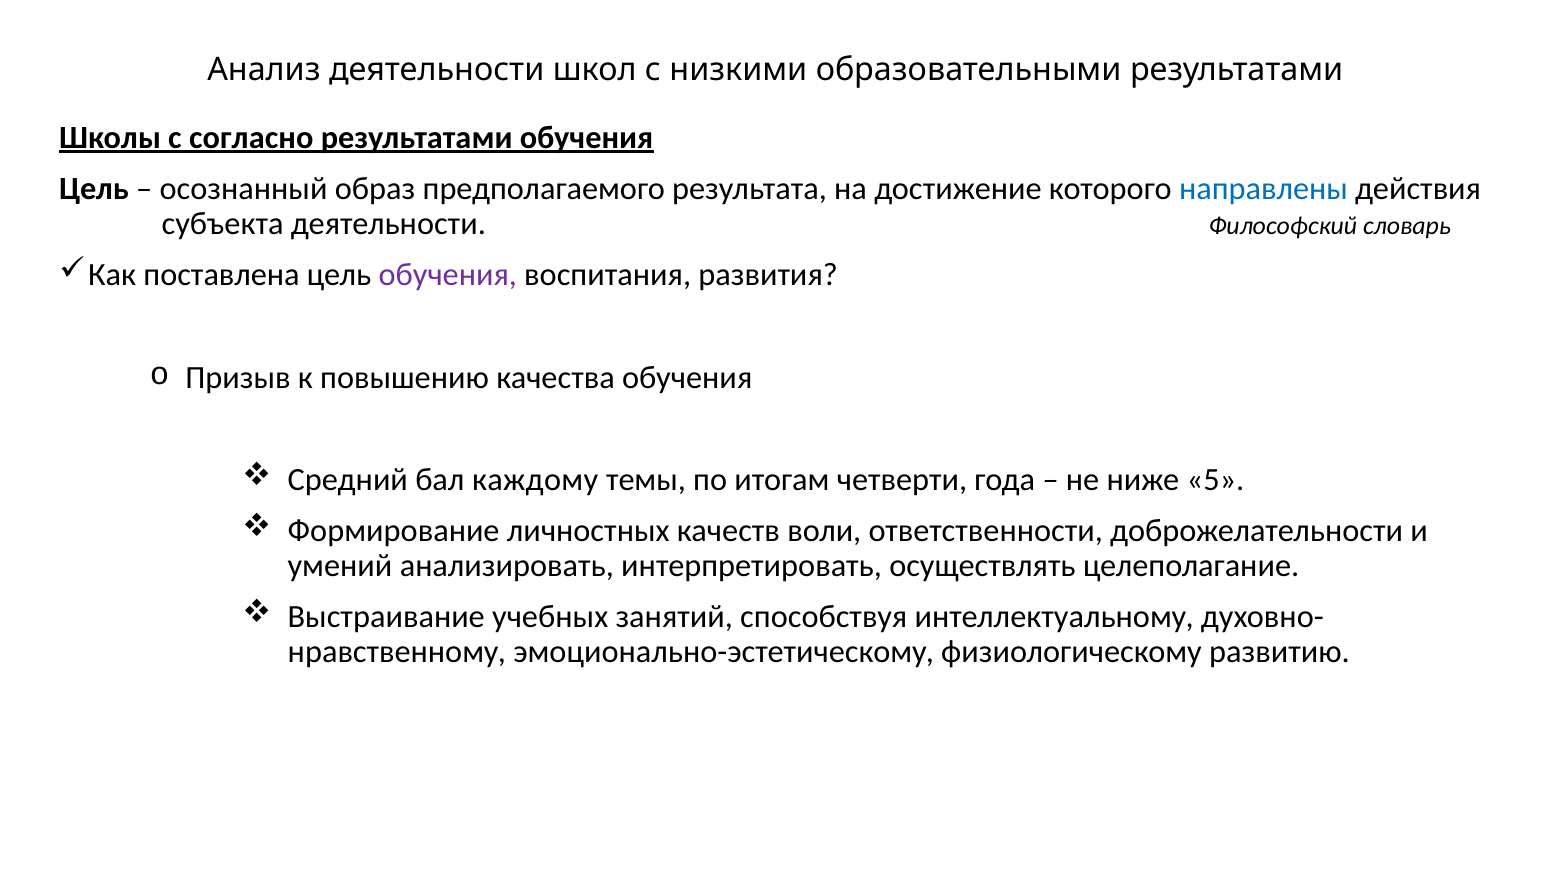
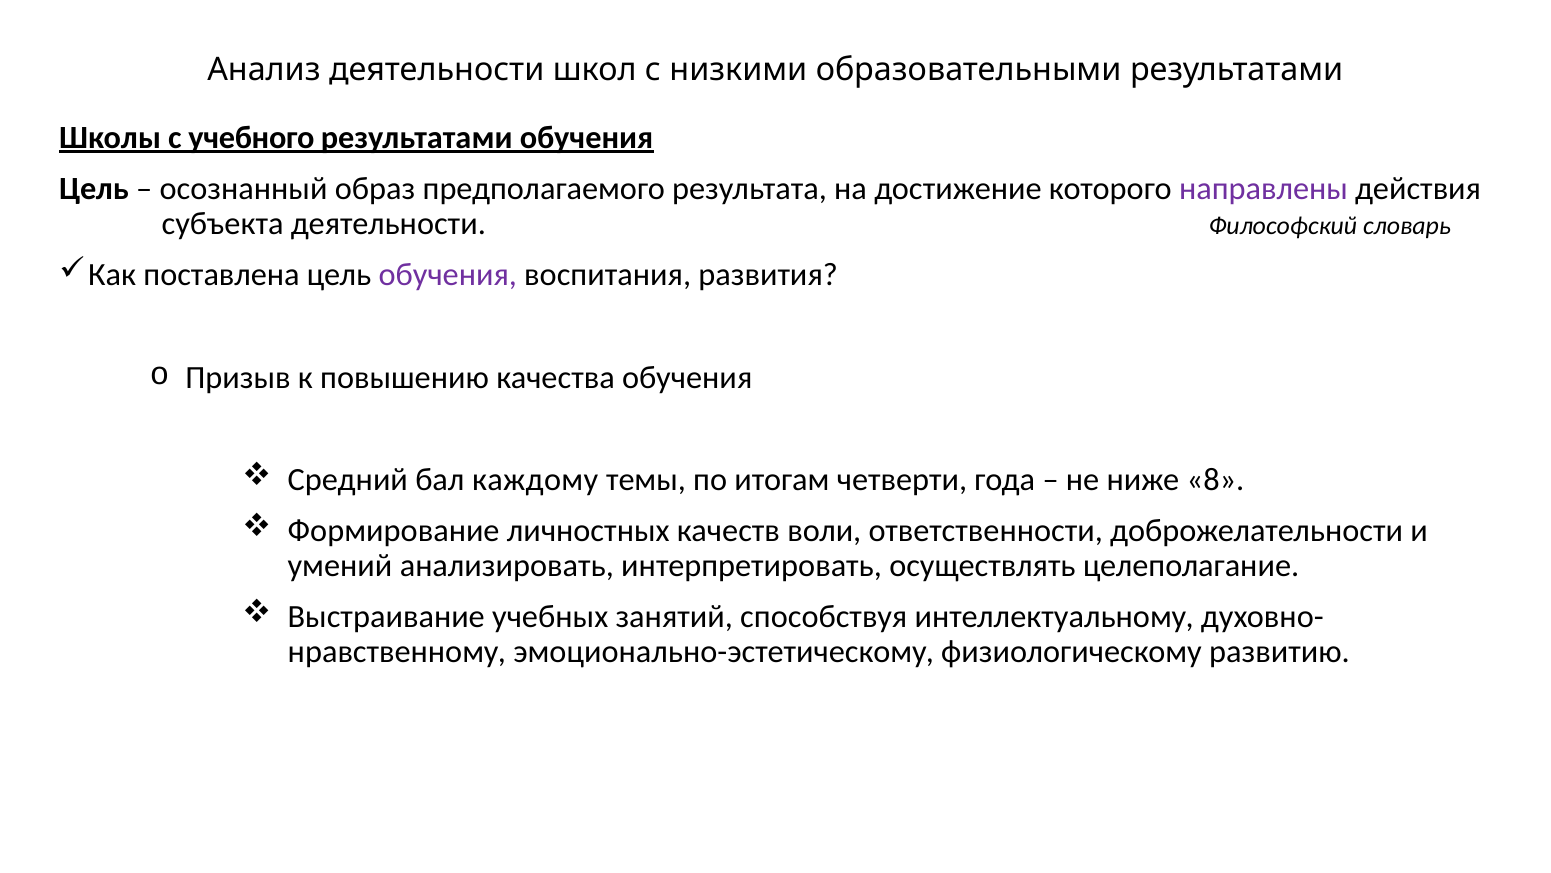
согласно: согласно -> учебного
направлены colour: blue -> purple
5: 5 -> 8
